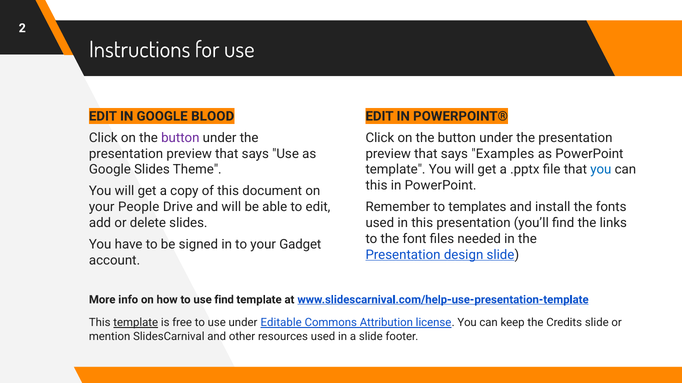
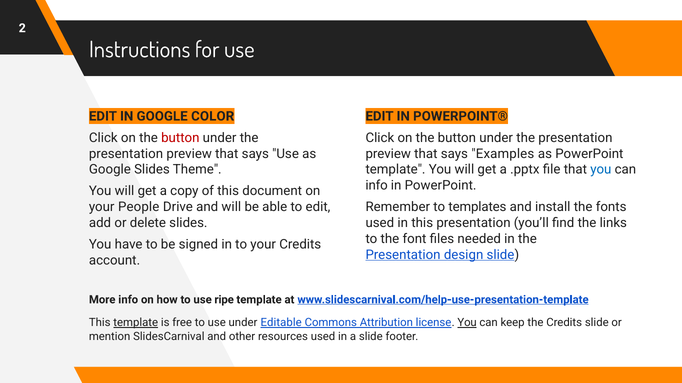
BLOOD: BLOOD -> COLOR
button at (180, 138) colour: purple -> red
this at (376, 186): this -> info
your Gadget: Gadget -> Credits
use find: find -> ripe
You at (467, 323) underline: none -> present
